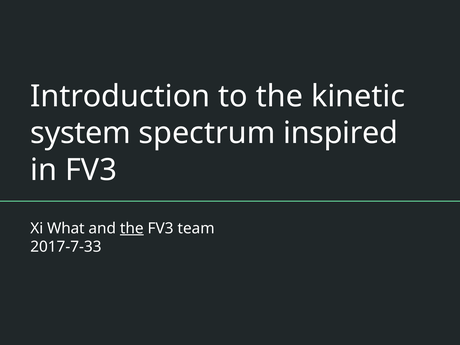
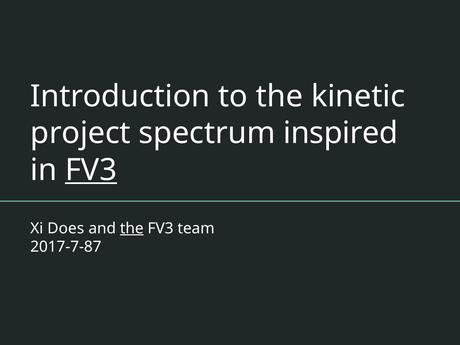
system: system -> project
FV3 at (91, 170) underline: none -> present
What: What -> Does
2017-7-33: 2017-7-33 -> 2017-7-87
